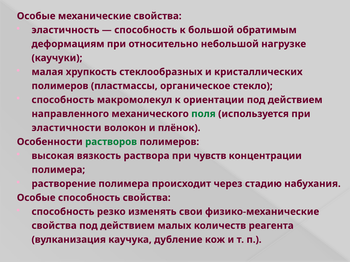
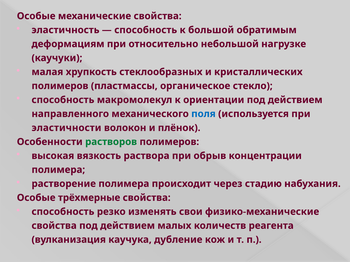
поля colour: green -> blue
чувств: чувств -> обрыв
Особые способность: способность -> трёхмерные
